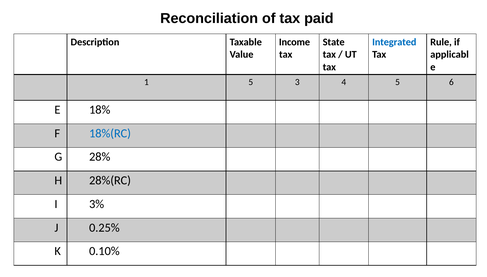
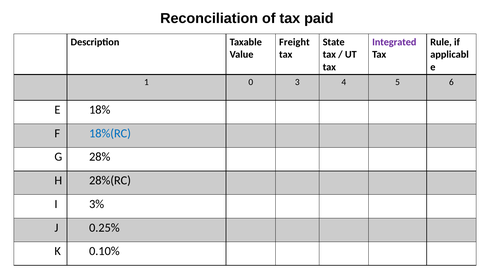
Income: Income -> Freight
Integrated colour: blue -> purple
1 5: 5 -> 0
